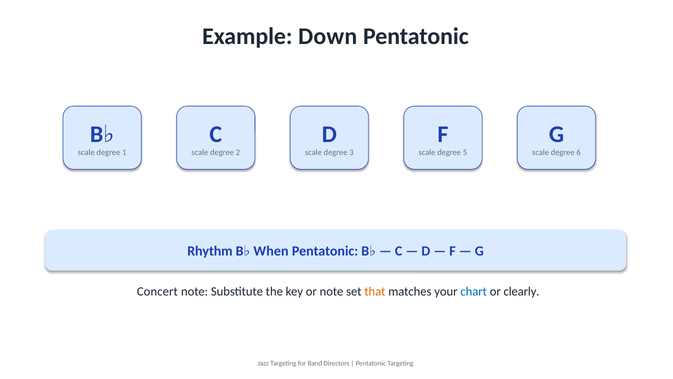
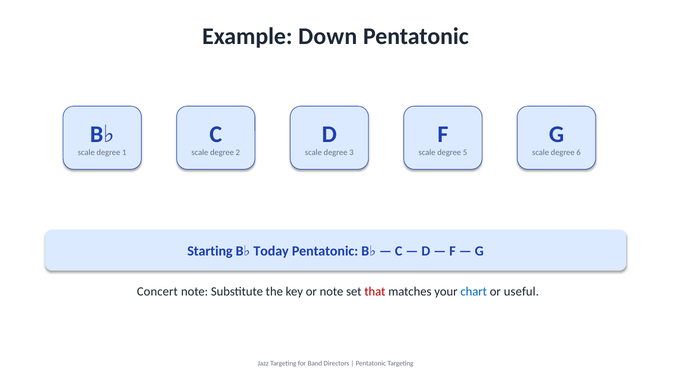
Rhythm: Rhythm -> Starting
When: When -> Today
that colour: orange -> red
clearly: clearly -> useful
